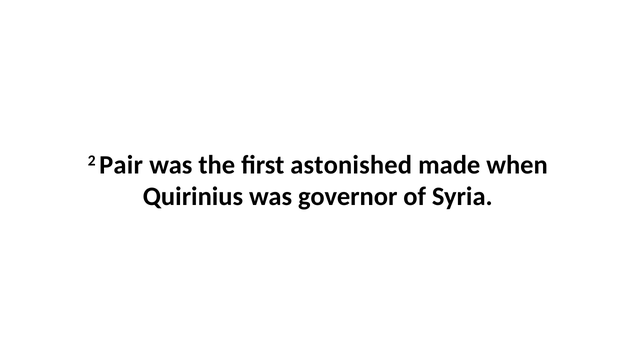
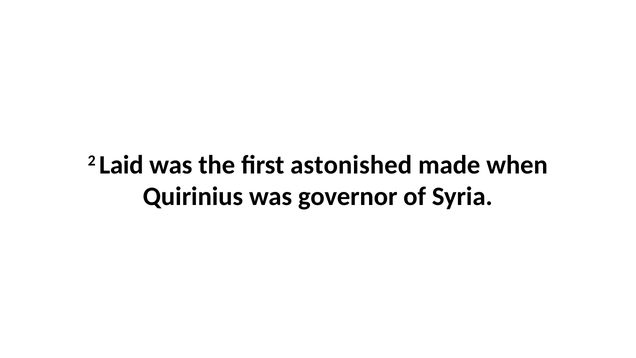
Pair: Pair -> Laid
